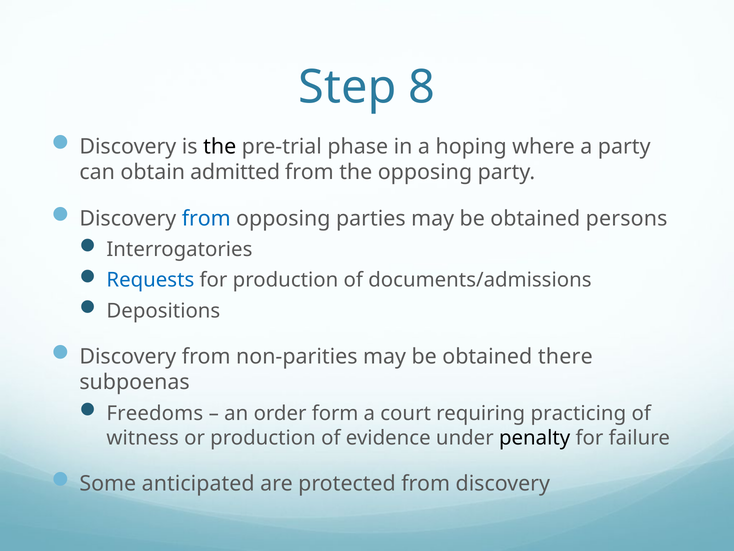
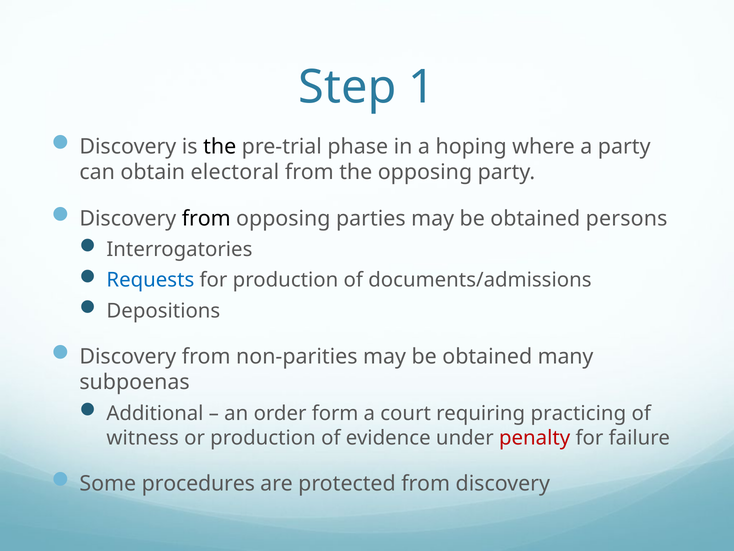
8: 8 -> 1
admitted: admitted -> electoral
from at (206, 218) colour: blue -> black
there: there -> many
Freedoms: Freedoms -> Additional
penalty colour: black -> red
anticipated: anticipated -> procedures
